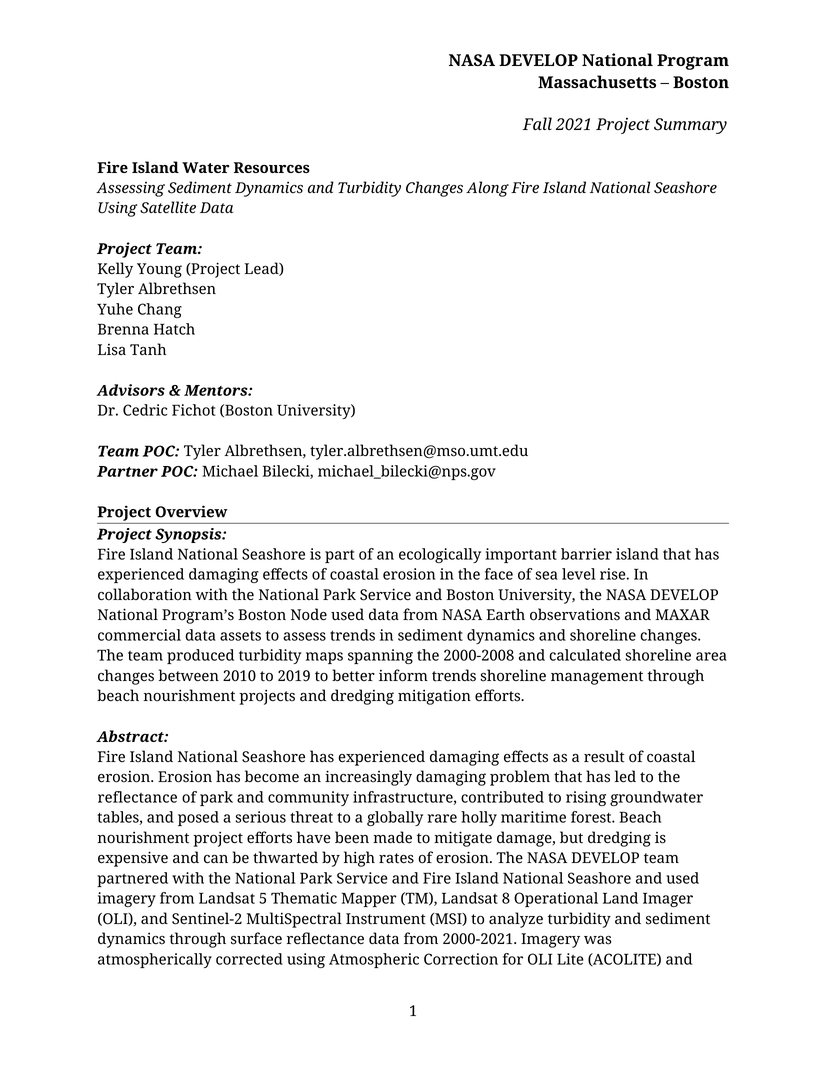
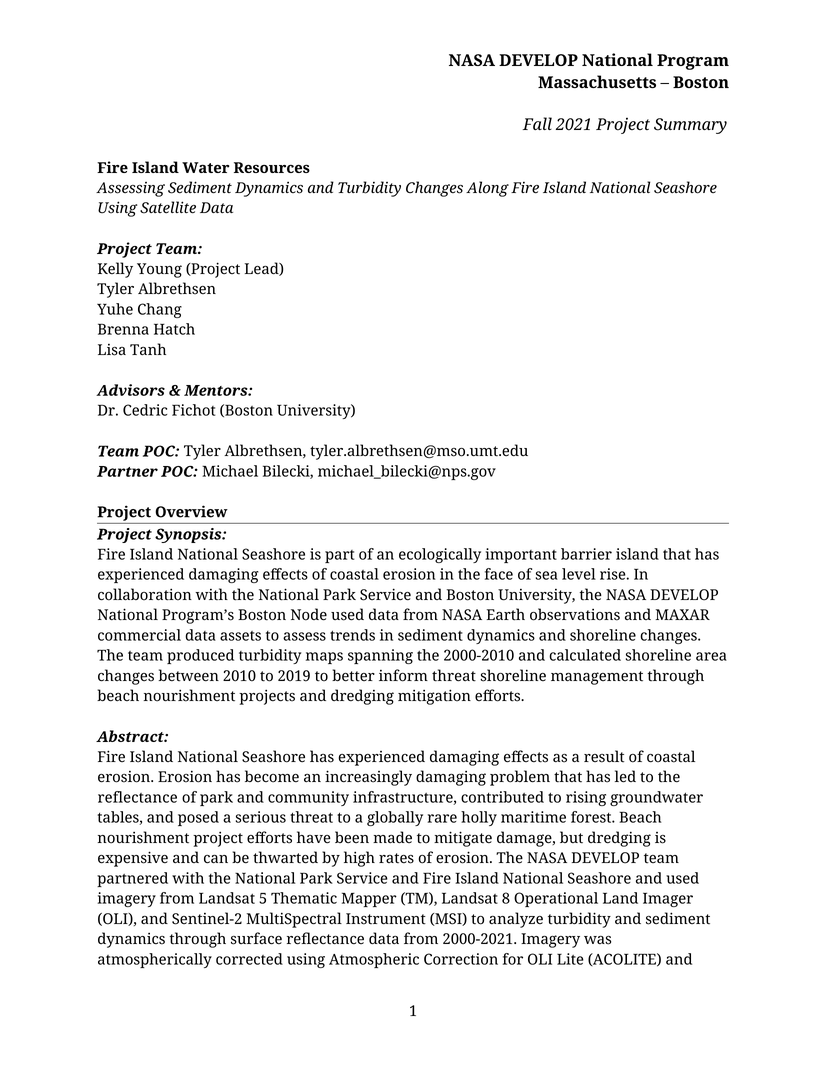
2000-2008: 2000-2008 -> 2000-2010
inform trends: trends -> threat
